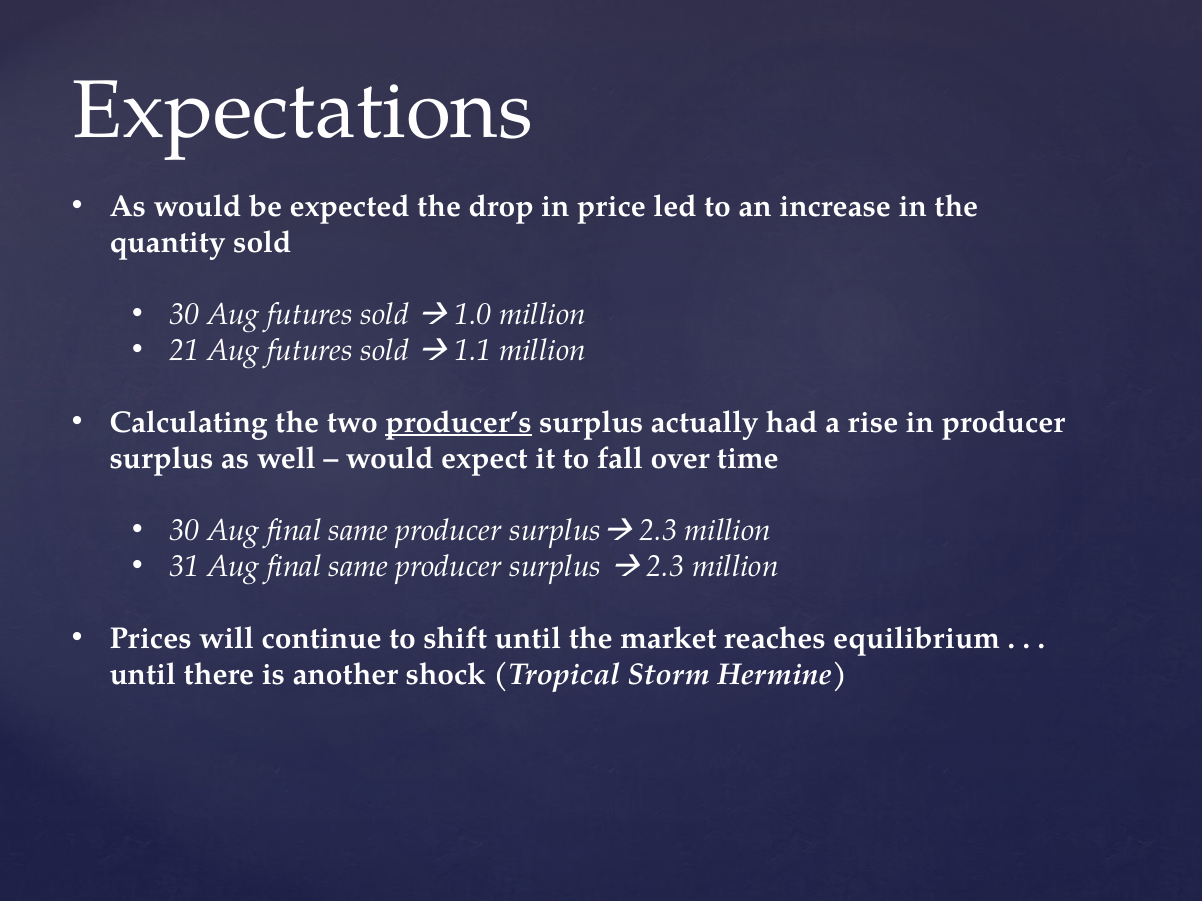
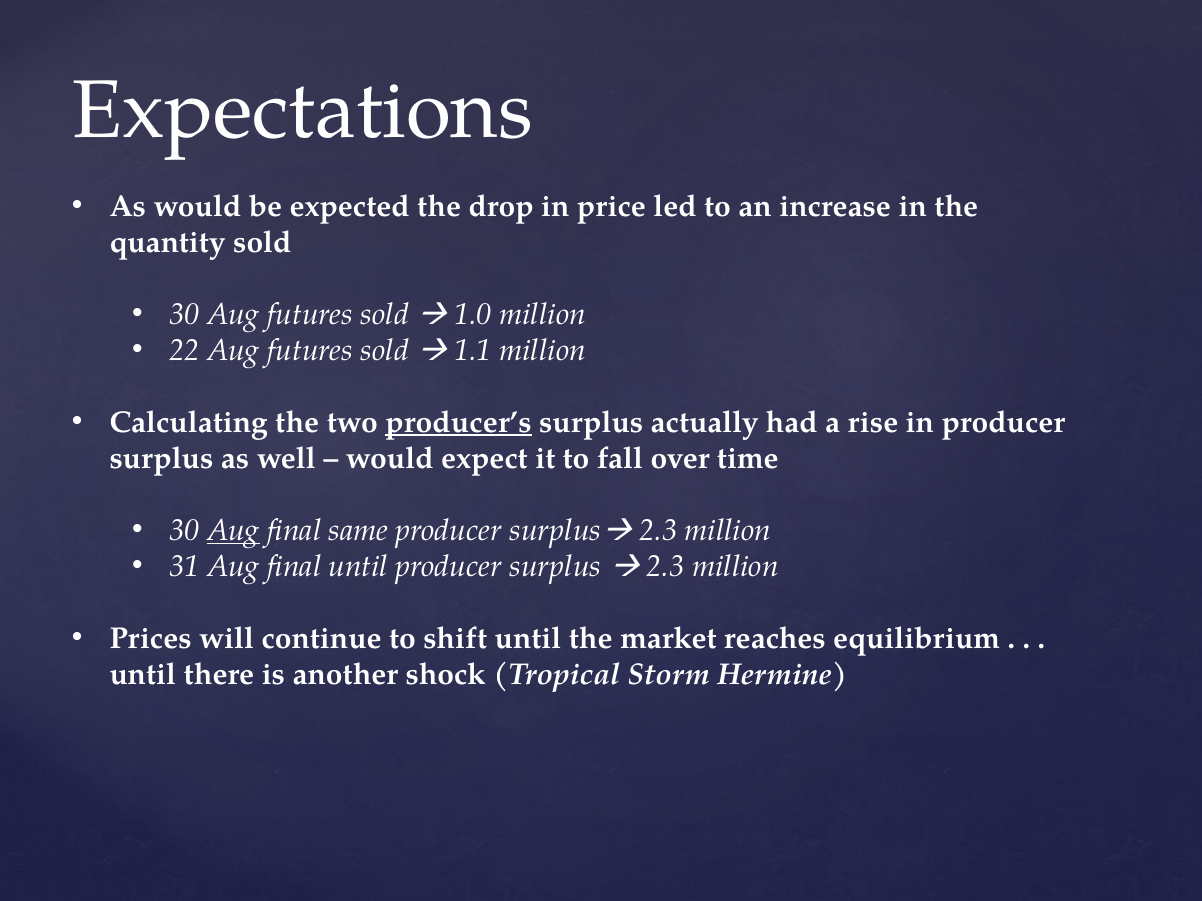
21: 21 -> 22
Aug at (234, 531) underline: none -> present
31 Aug final same: same -> until
